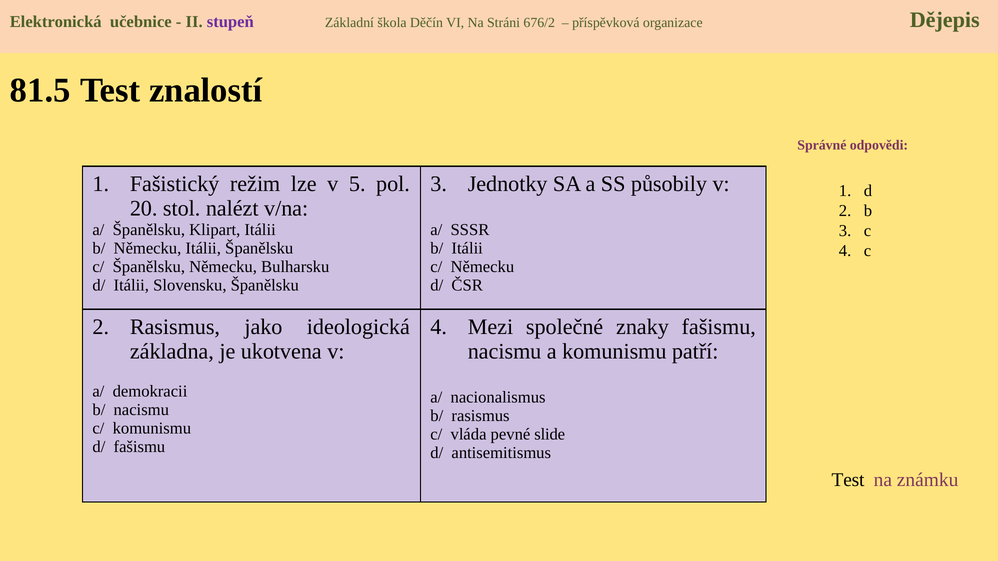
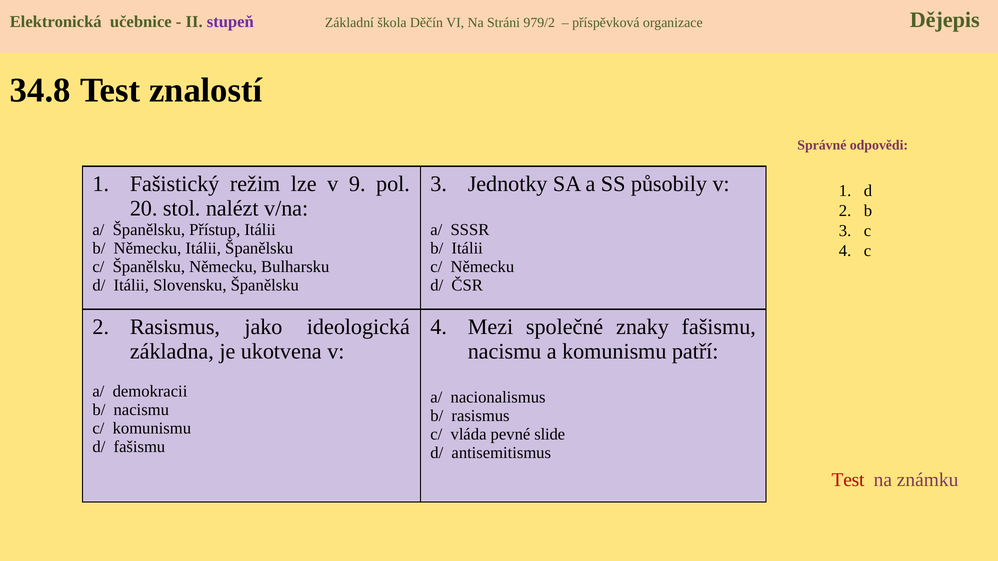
676/2: 676/2 -> 979/2
81.5: 81.5 -> 34.8
5: 5 -> 9
Klipart: Klipart -> Přístup
Test at (848, 480) colour: black -> red
